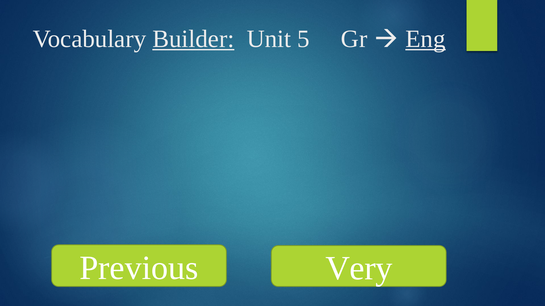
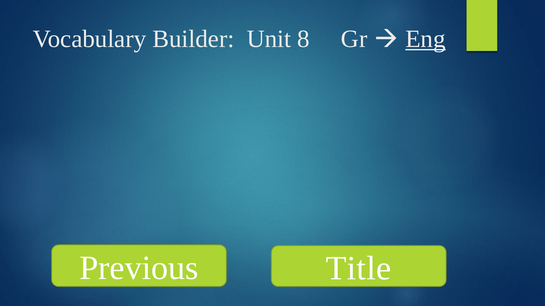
Builder underline: present -> none
5: 5 -> 8
Very: Very -> Title
